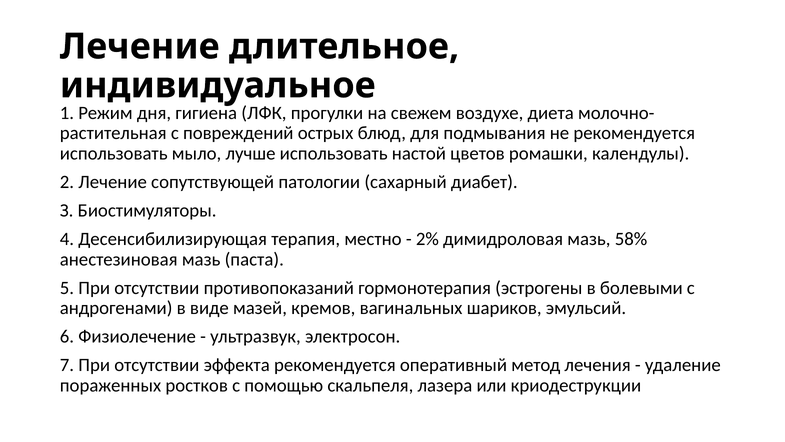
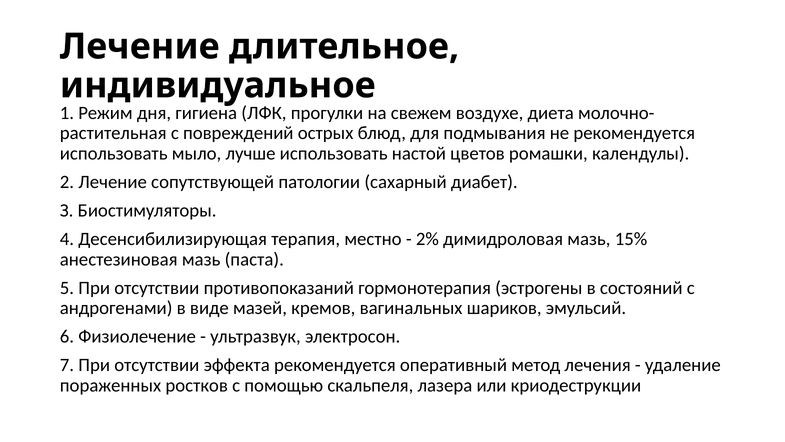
58%: 58% -> 15%
болевыми: болевыми -> состояний
